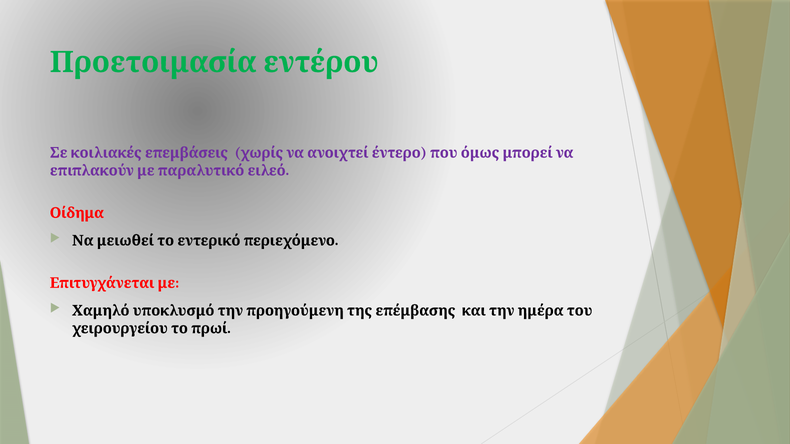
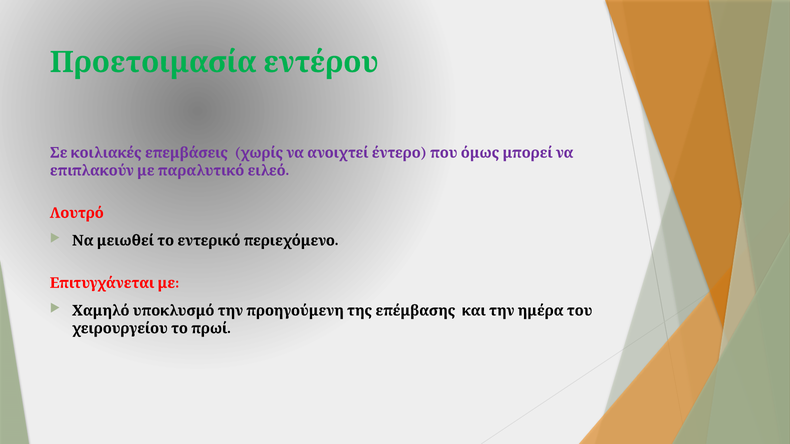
Οίδημα: Οίδημα -> Λουτρό
